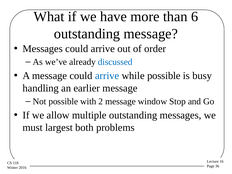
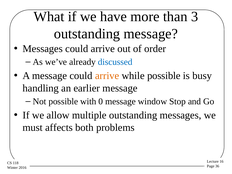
6: 6 -> 3
arrive at (107, 76) colour: blue -> orange
2: 2 -> 0
largest: largest -> affects
